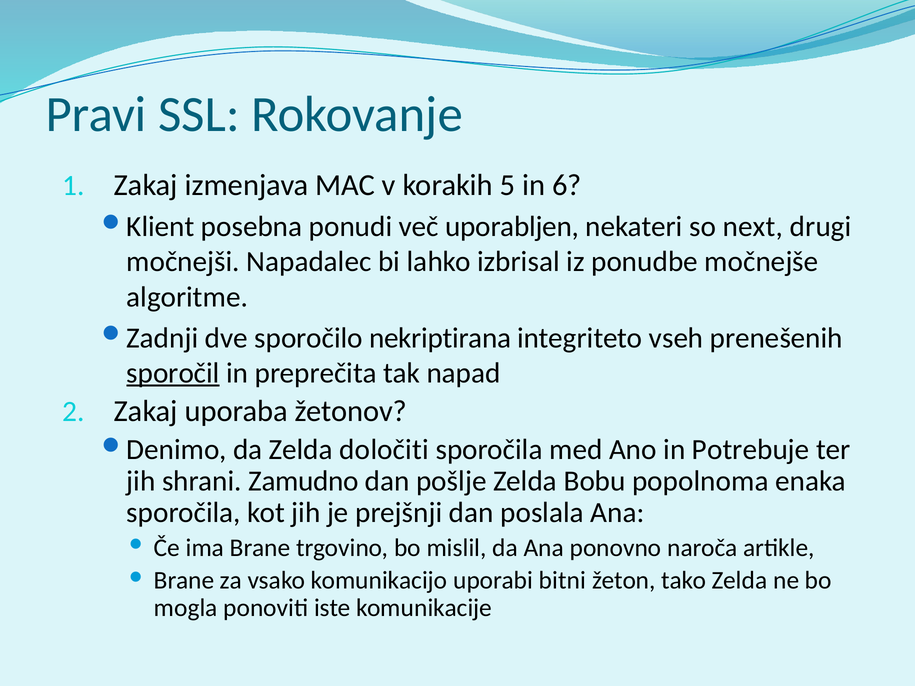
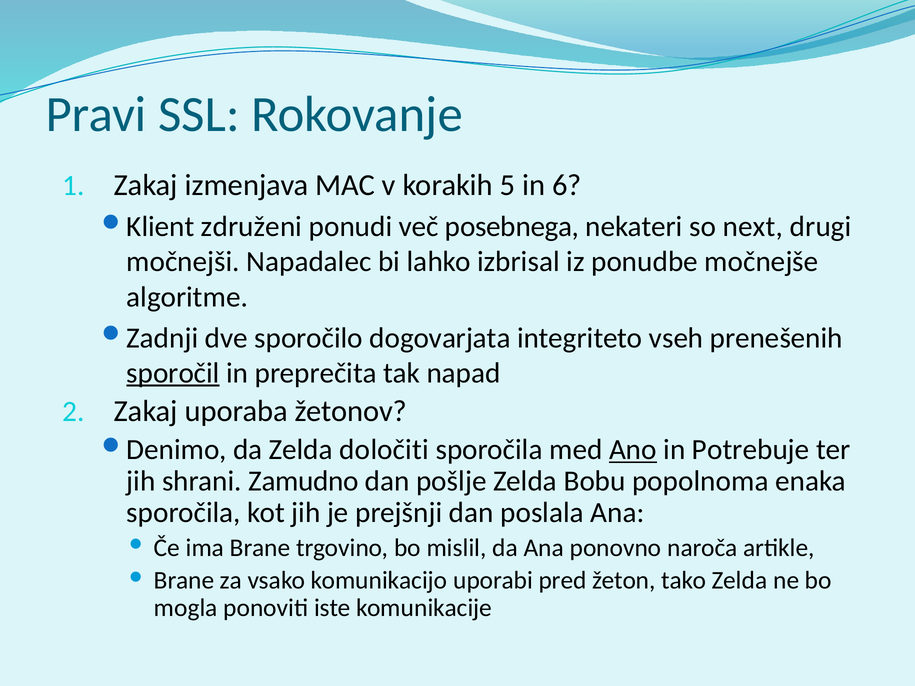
posebna: posebna -> združeni
uporabljen: uporabljen -> posebnega
nekriptirana: nekriptirana -> dogovarjata
Ano underline: none -> present
bitni: bitni -> pred
